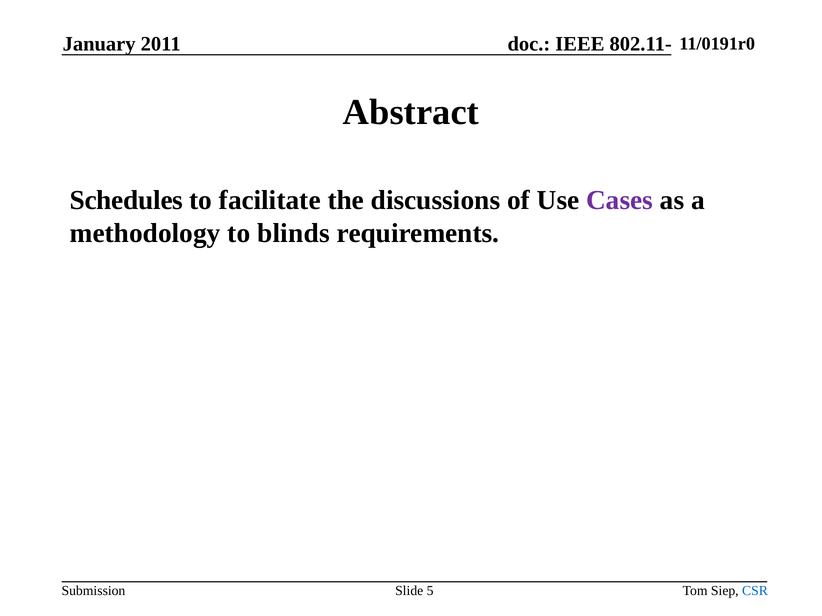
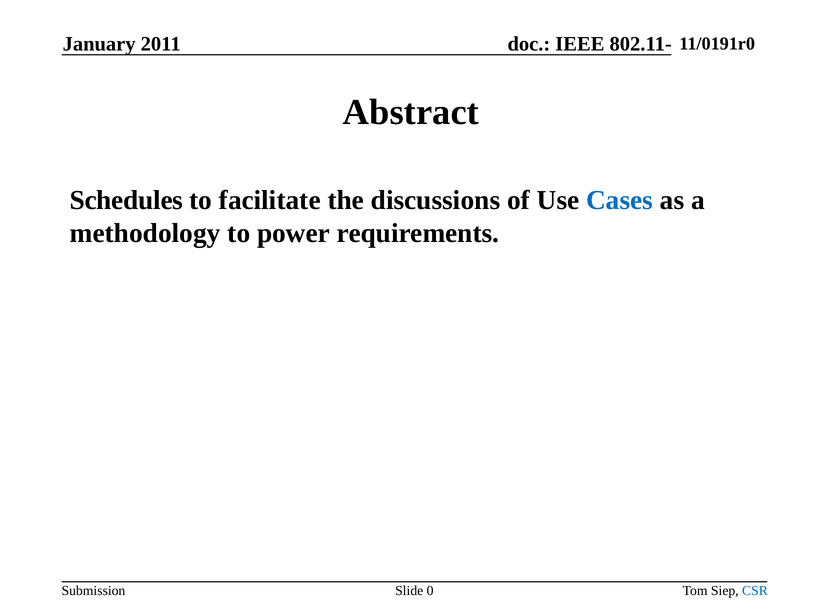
Cases colour: purple -> blue
blinds: blinds -> power
5: 5 -> 0
